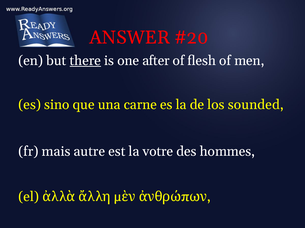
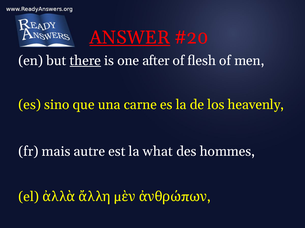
ANSWER underline: none -> present
sounded: sounded -> heavenly
votre: votre -> what
